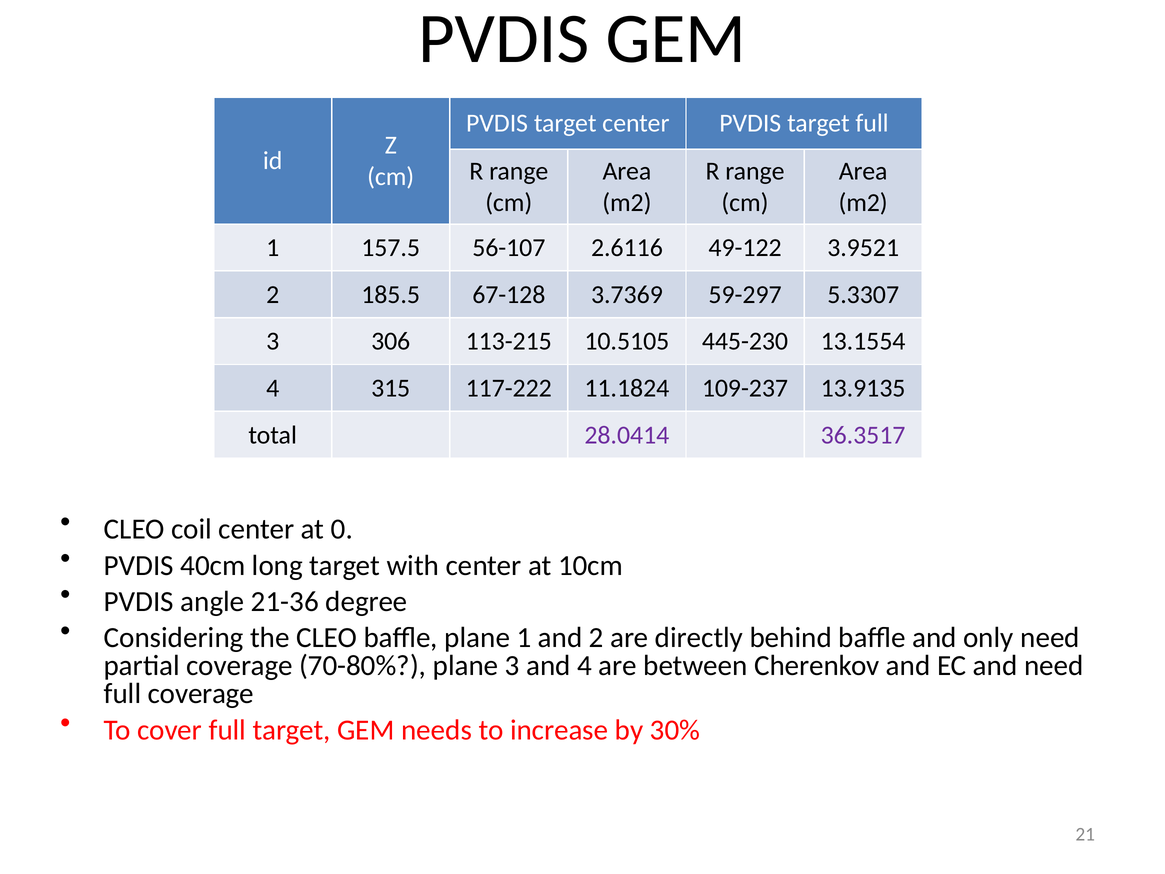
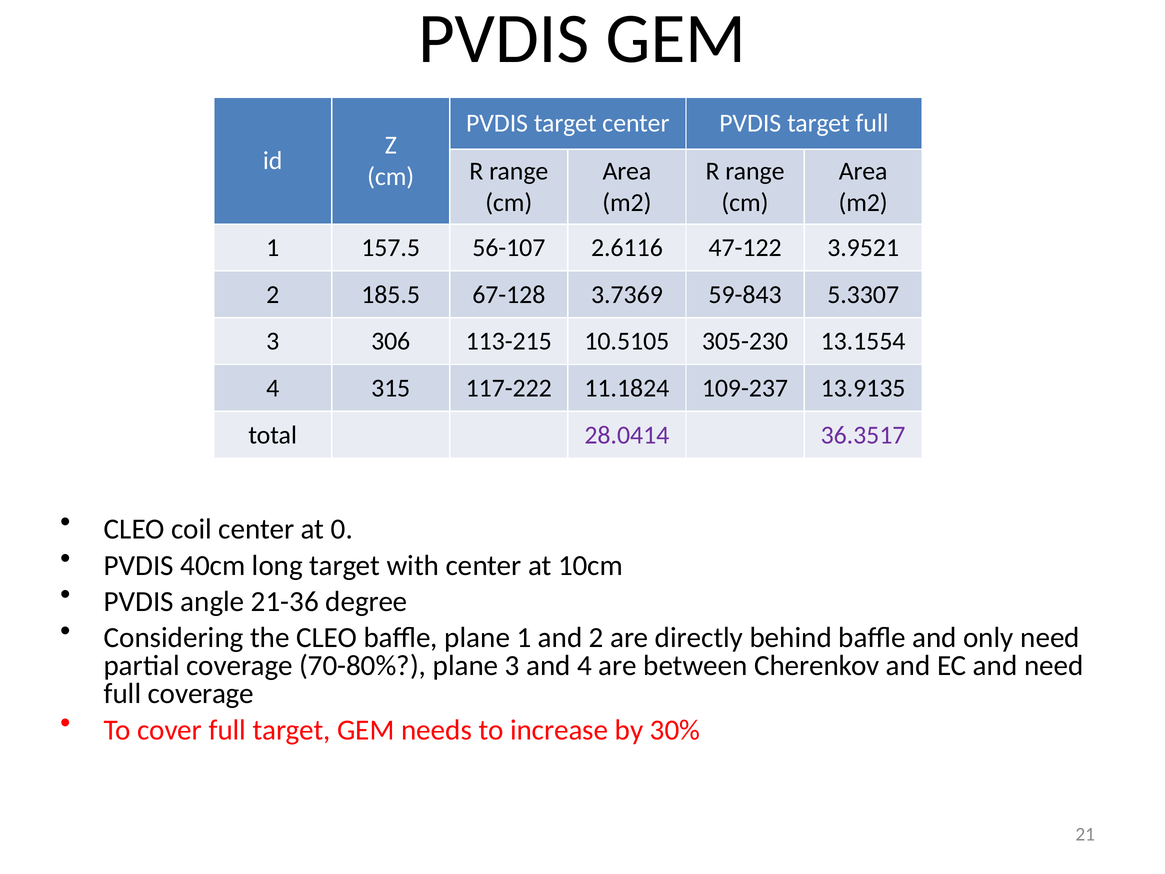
49-122: 49-122 -> 47-122
59-297: 59-297 -> 59-843
445-230: 445-230 -> 305-230
